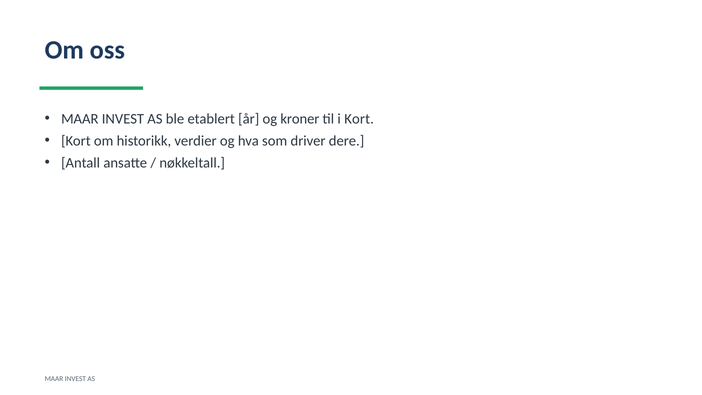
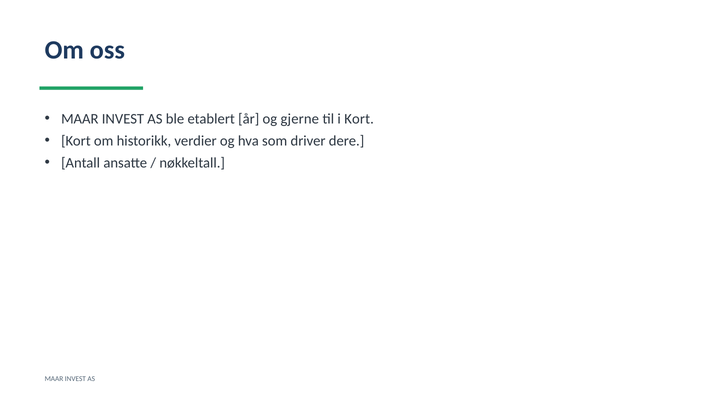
kroner: kroner -> gjerne
